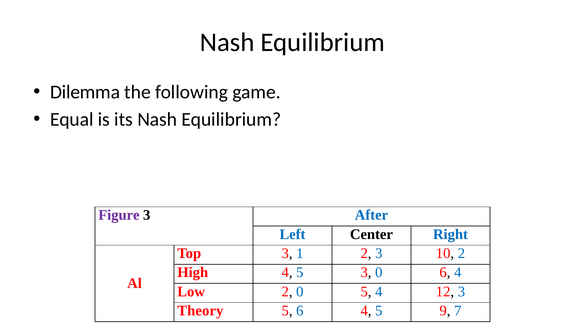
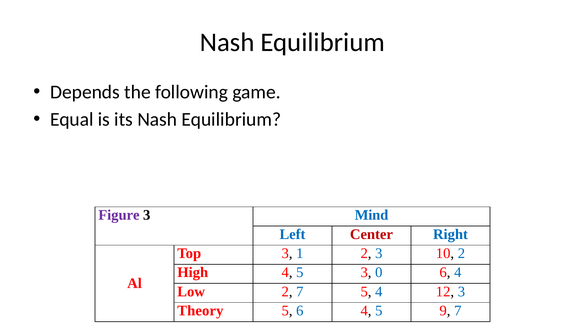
Dilemma: Dilemma -> Depends
After: After -> Mind
Center colour: black -> red
2 0: 0 -> 7
